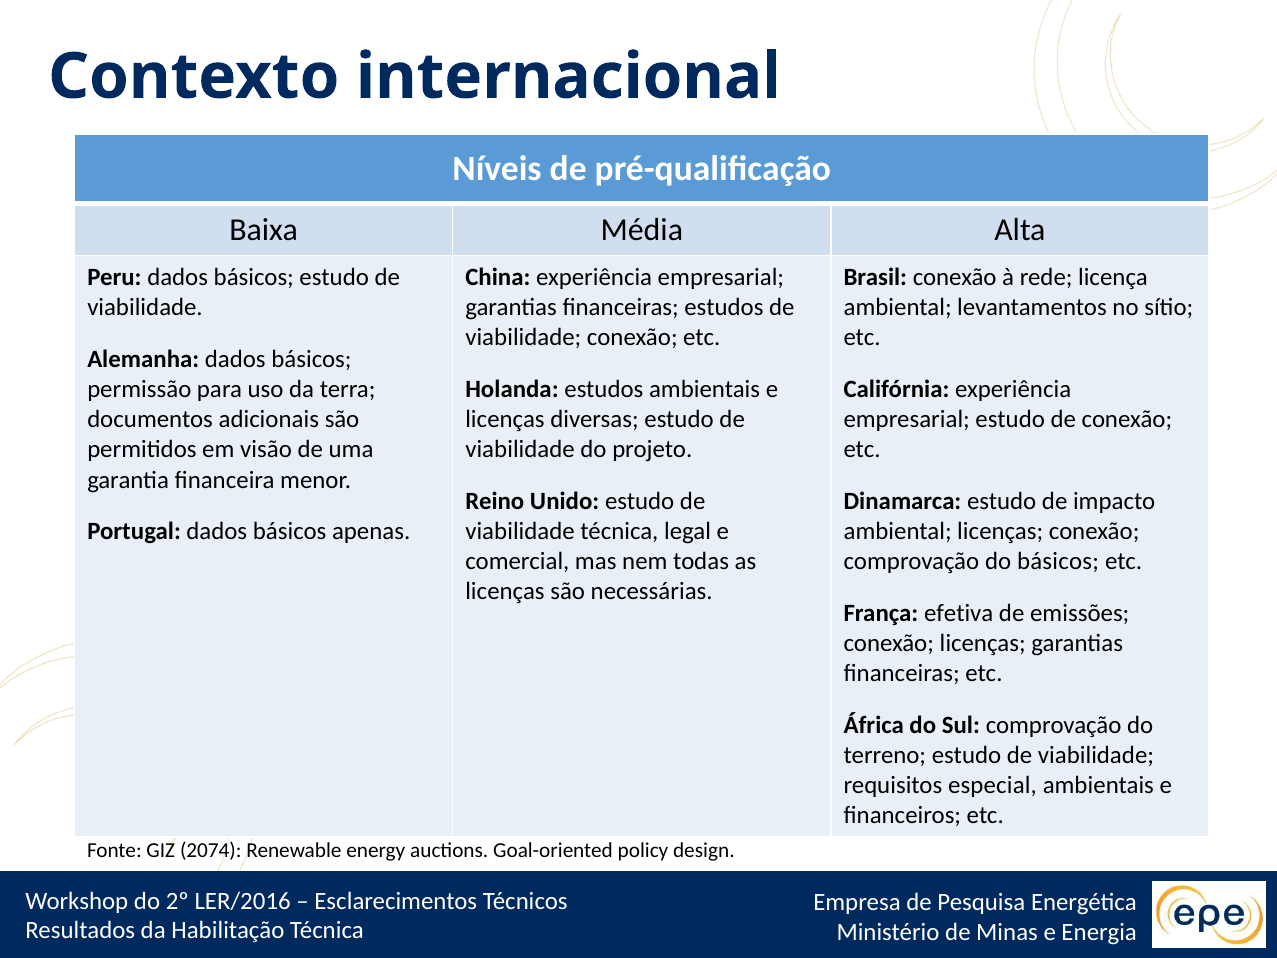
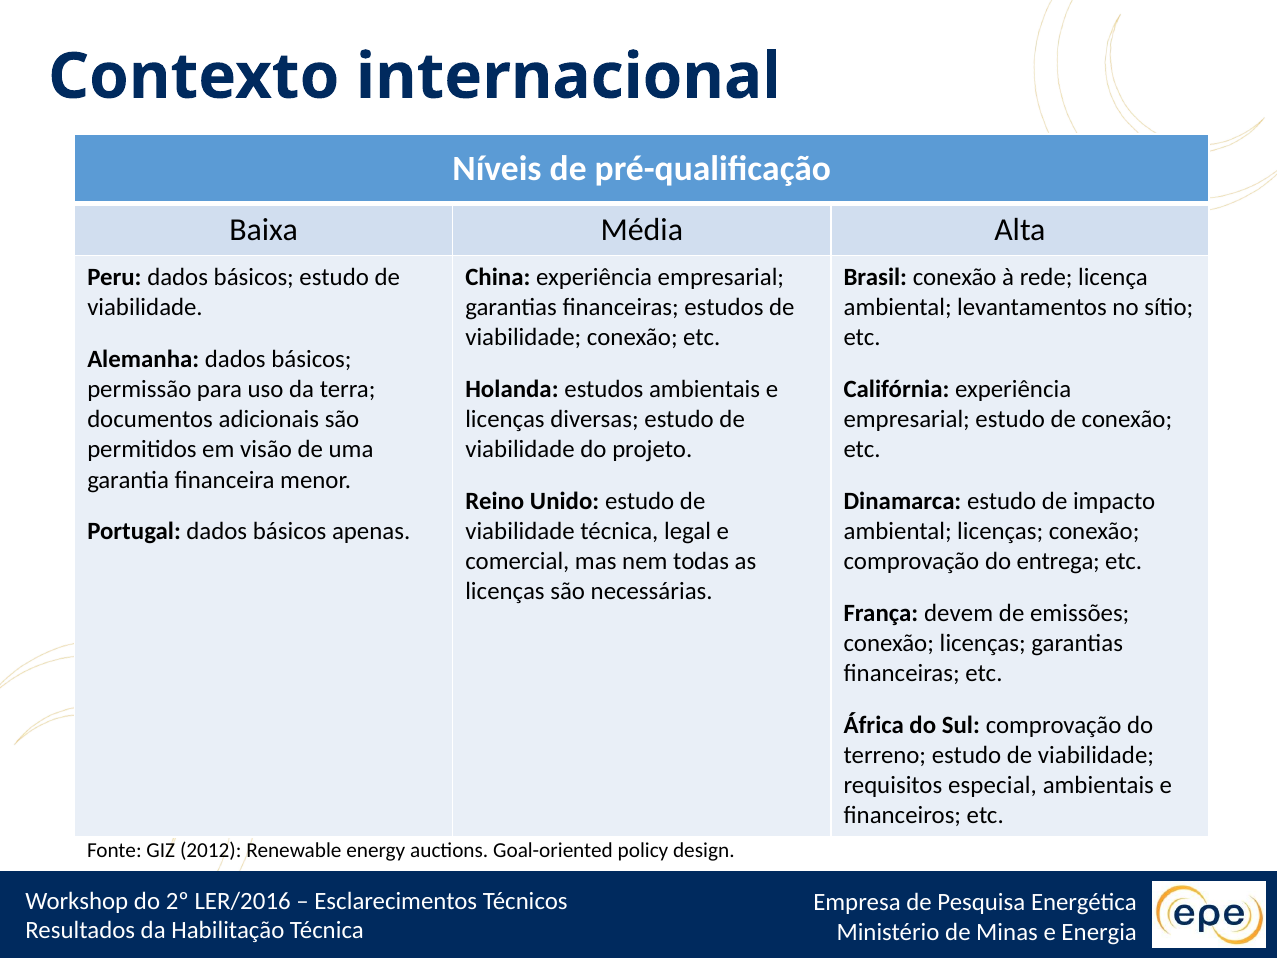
do básicos: básicos -> entrega
efetiva: efetiva -> devem
2074: 2074 -> 2012
